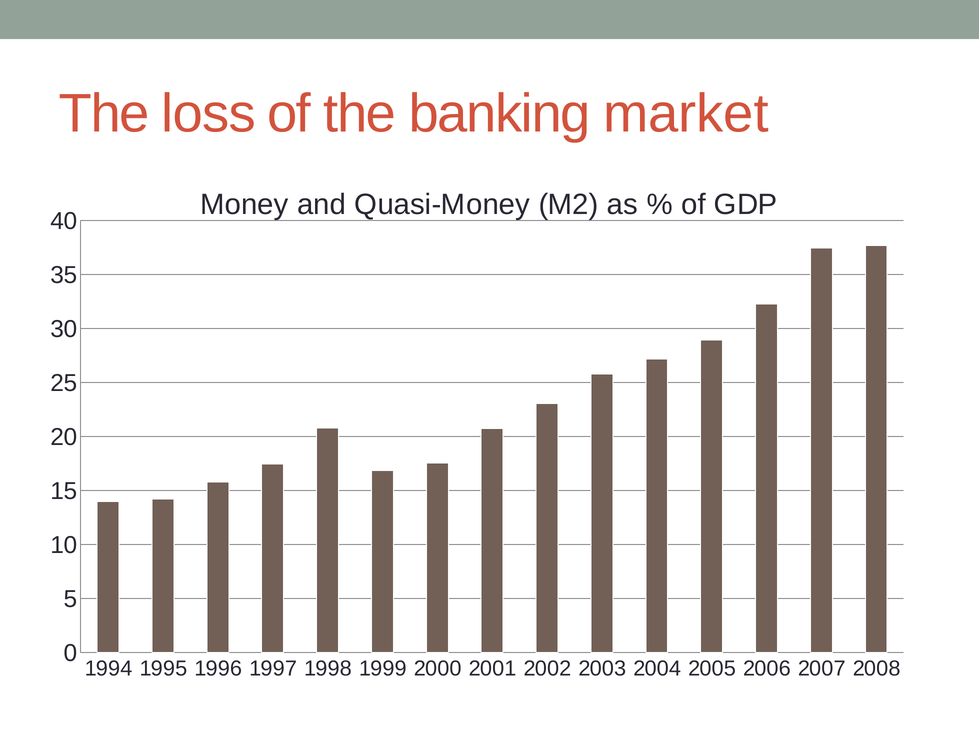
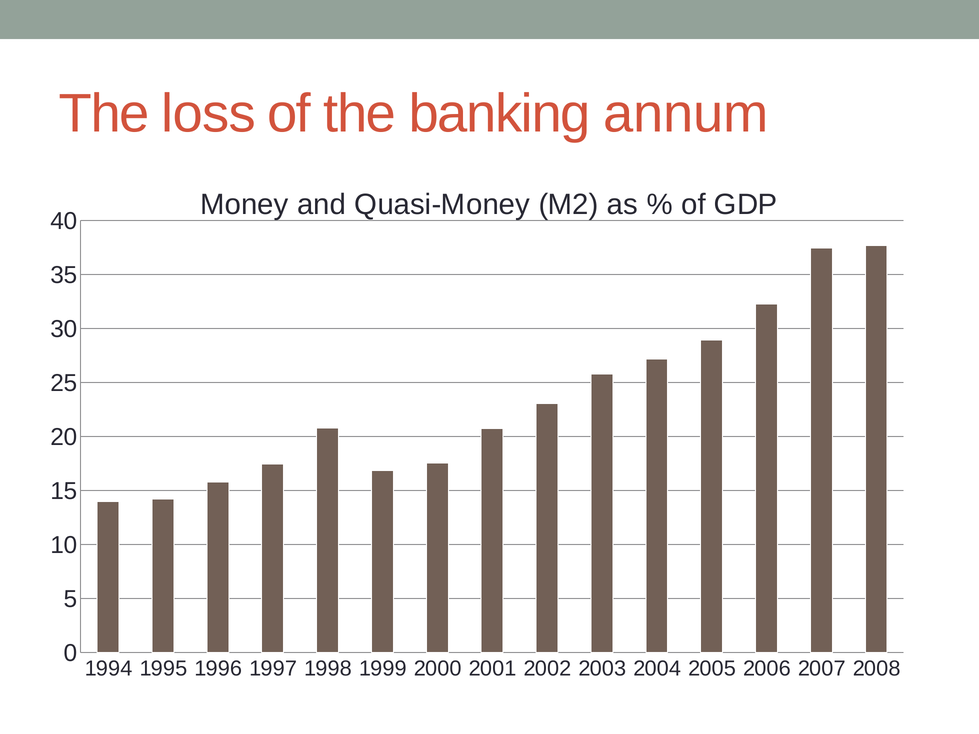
market: market -> annum
